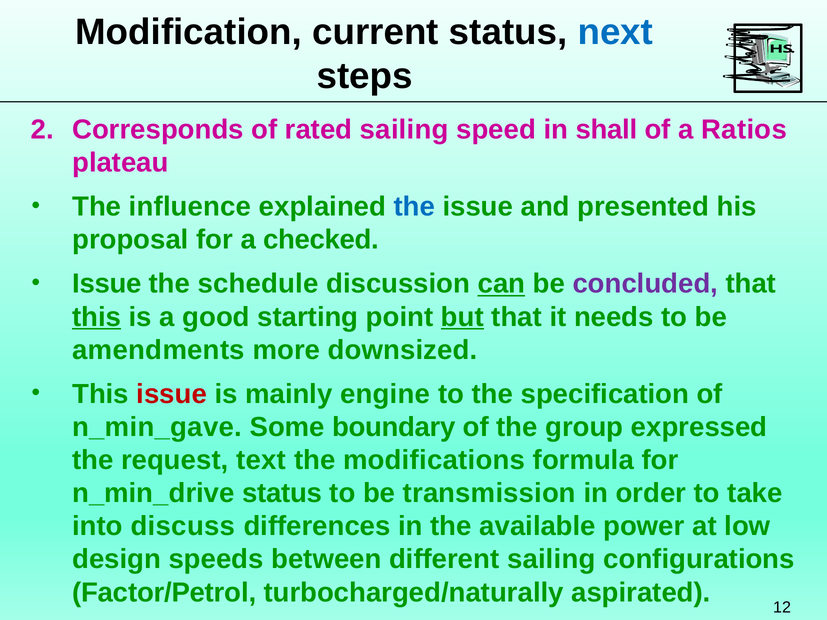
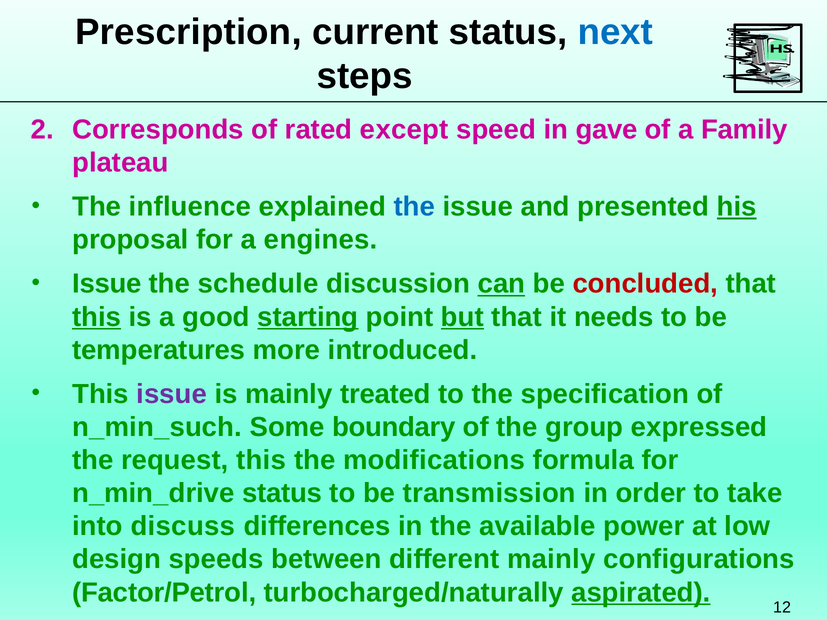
Modification: Modification -> Prescription
rated sailing: sailing -> except
shall: shall -> gave
Ratios: Ratios -> Family
his underline: none -> present
checked: checked -> engines
concluded colour: purple -> red
starting underline: none -> present
amendments: amendments -> temperatures
downsized: downsized -> introduced
issue at (172, 394) colour: red -> purple
engine: engine -> treated
n_min_gave: n_min_gave -> n_min_such
request text: text -> this
different sailing: sailing -> mainly
aspirated underline: none -> present
